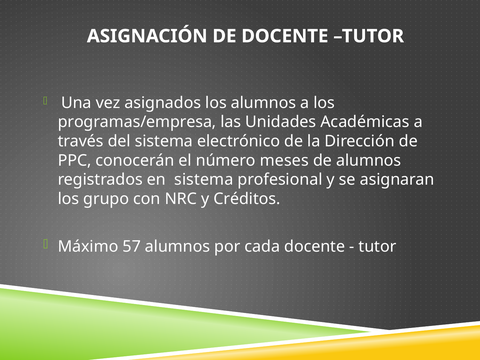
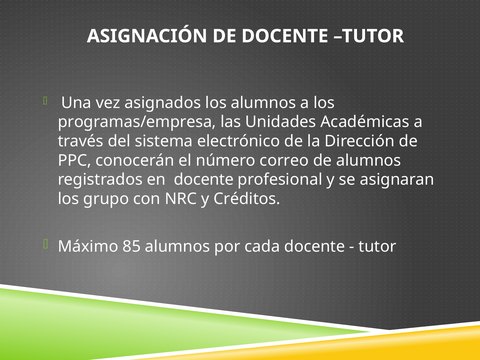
meses: meses -> correo
en sistema: sistema -> docente
57: 57 -> 85
